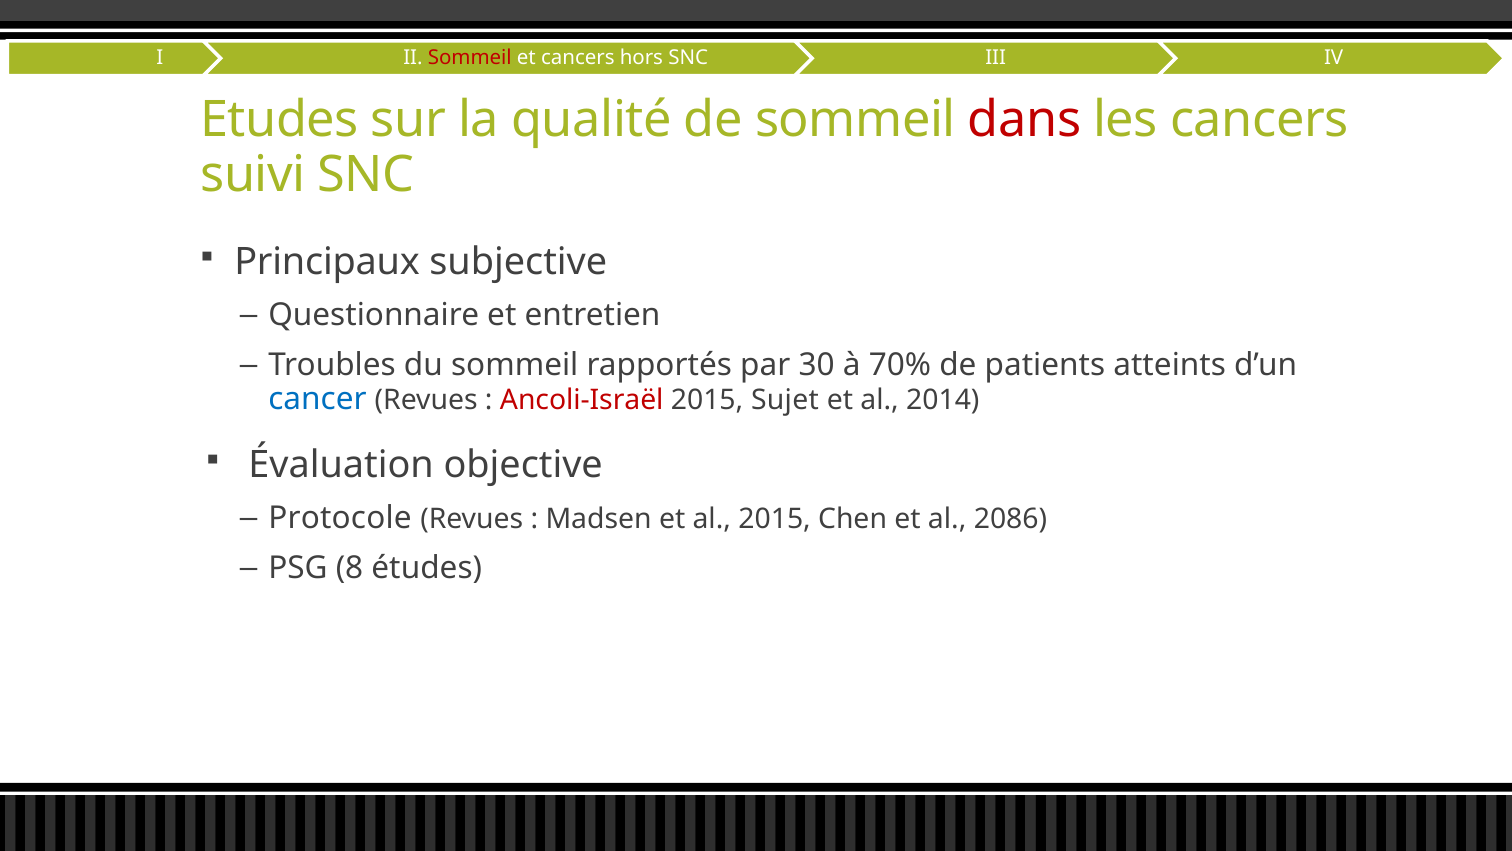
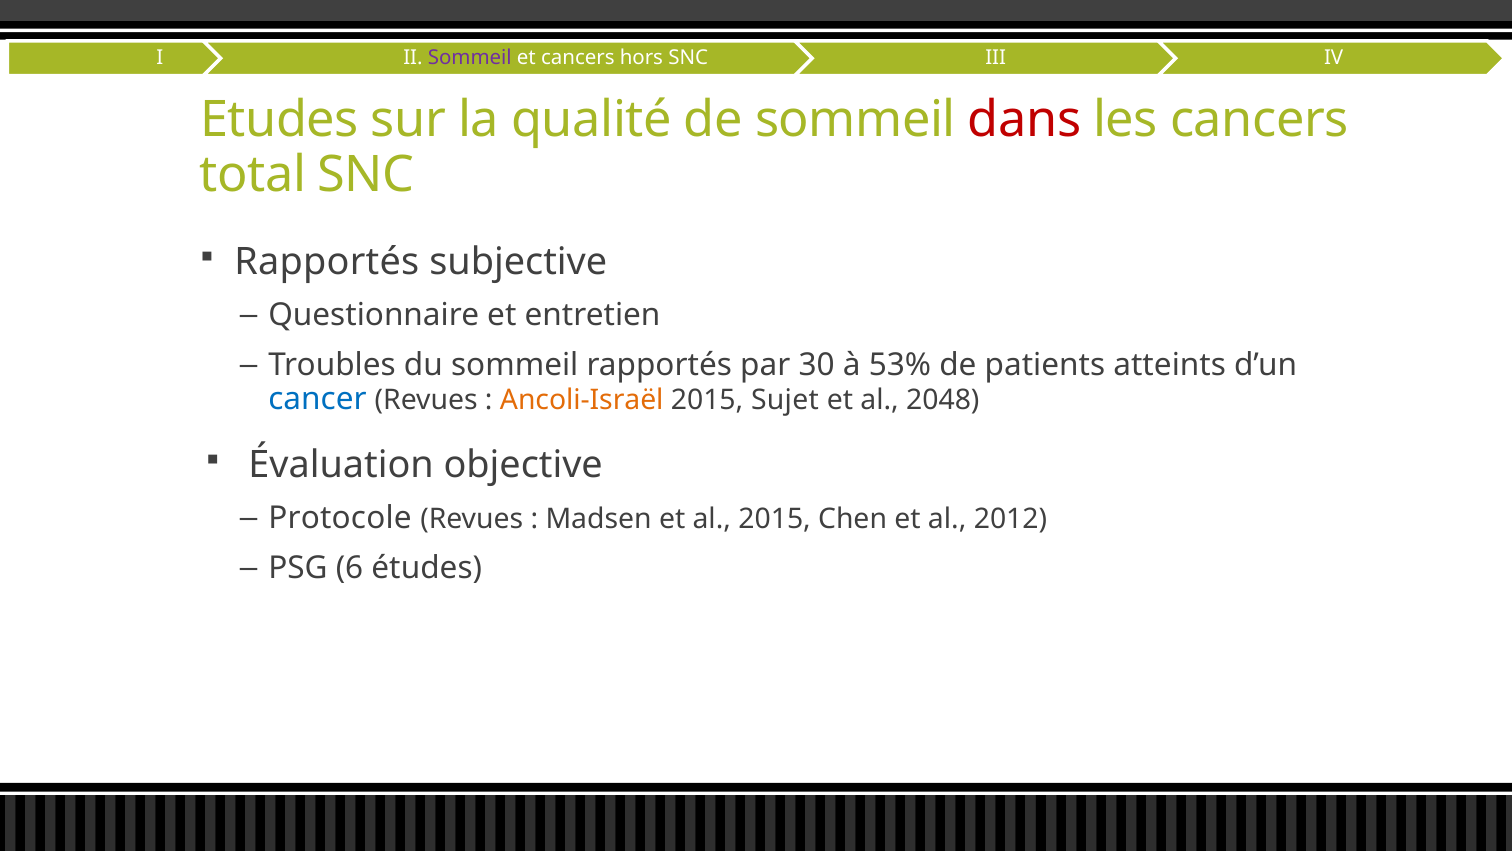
Sommeil at (470, 58) colour: red -> purple
suivi: suivi -> total
Principaux at (327, 262): Principaux -> Rapportés
70%: 70% -> 53%
Ancoli-Israël colour: red -> orange
2014: 2014 -> 2048
2086: 2086 -> 2012
8: 8 -> 6
